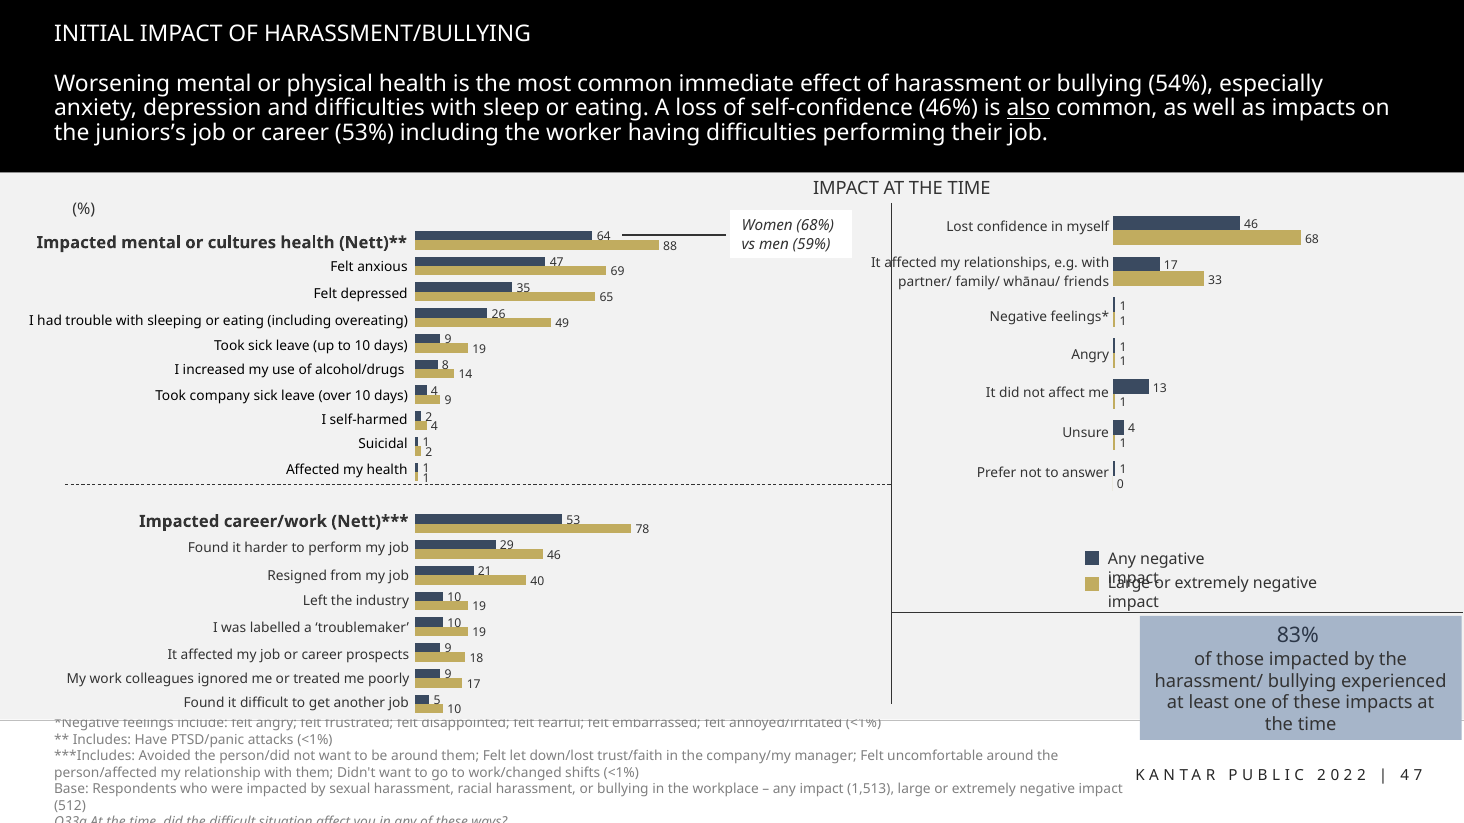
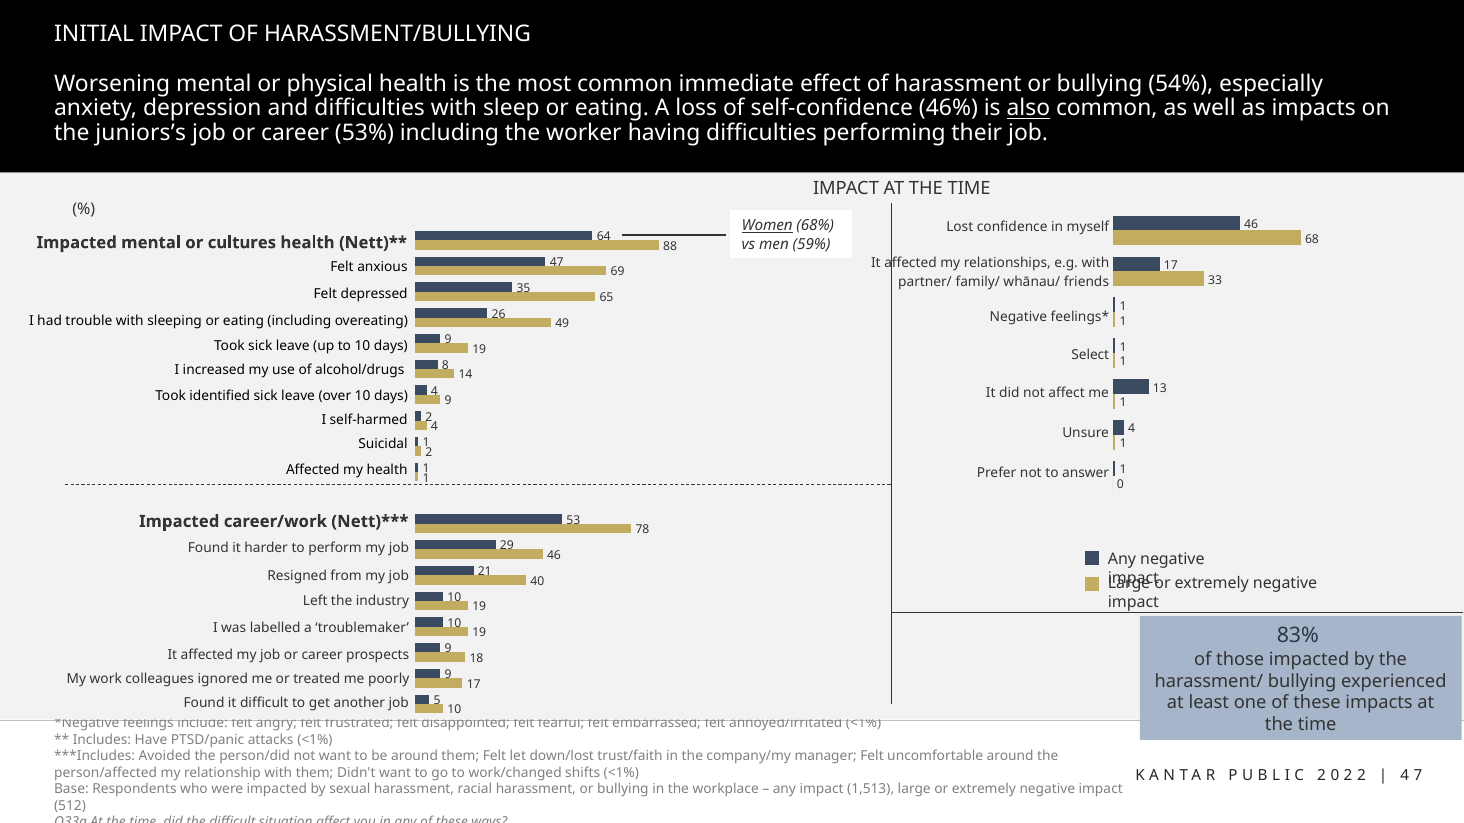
Women underline: none -> present
Angry at (1090, 355): Angry -> Select
company: company -> identified
